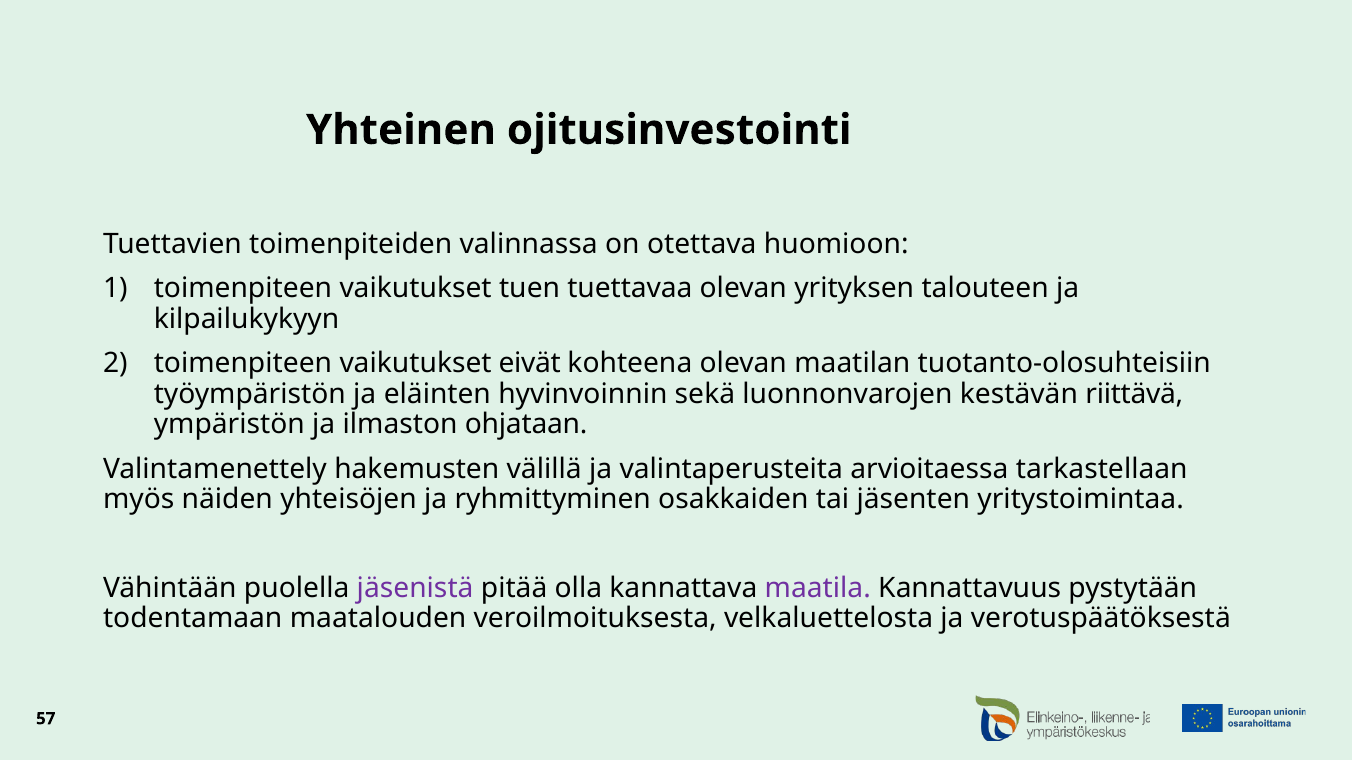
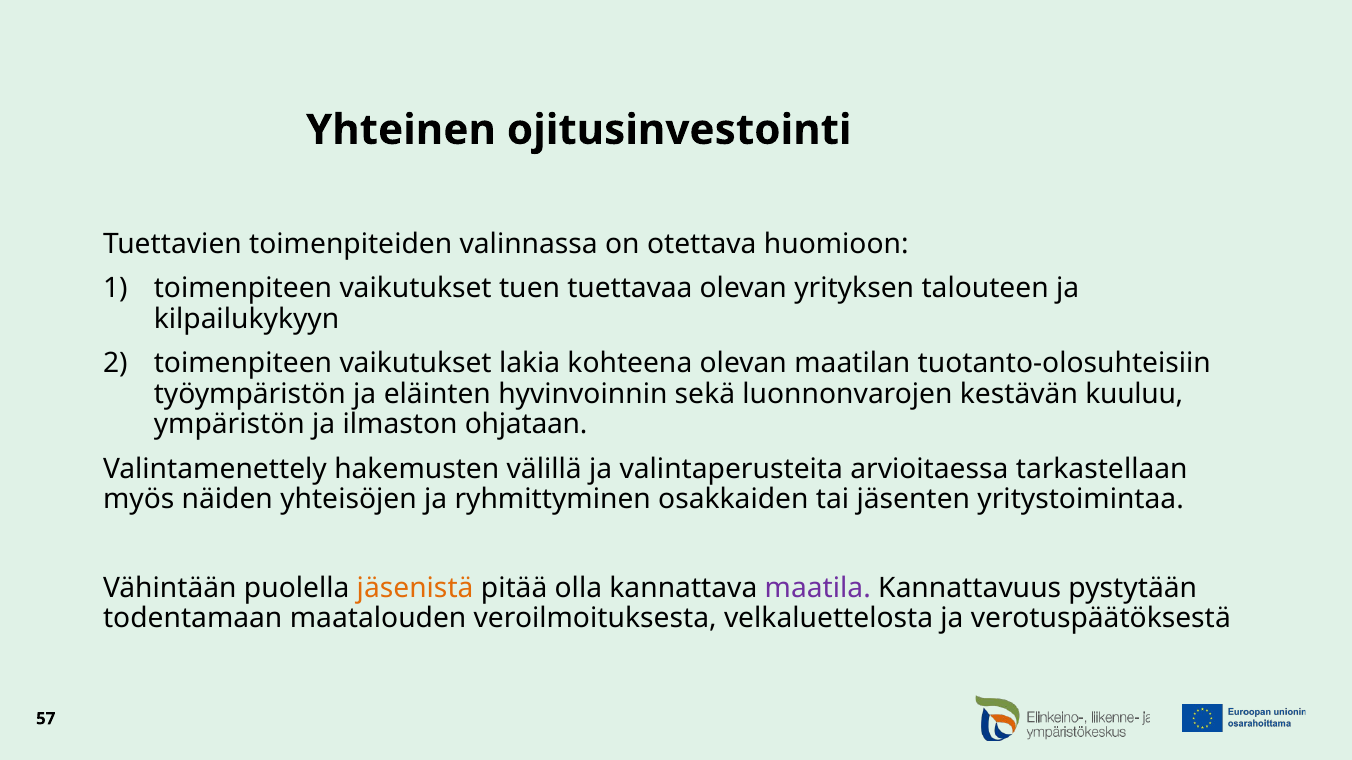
eivät: eivät -> lakia
riittävä: riittävä -> kuuluu
jäsenistä colour: purple -> orange
